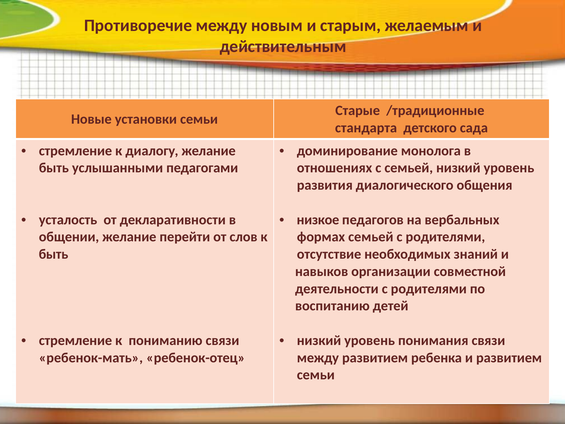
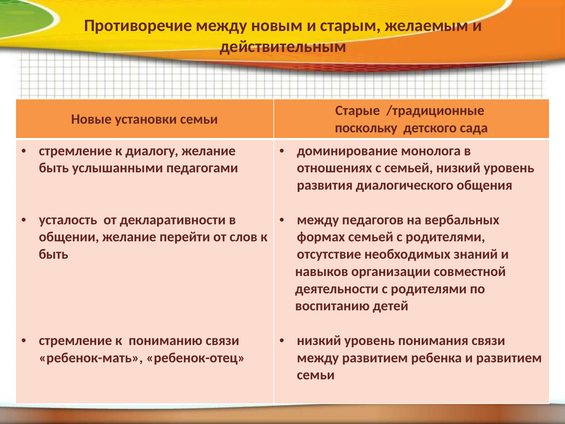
стандарта: стандарта -> поскольку
низкое at (318, 220): низкое -> между
